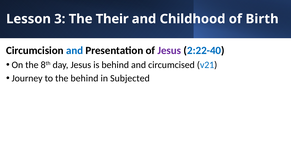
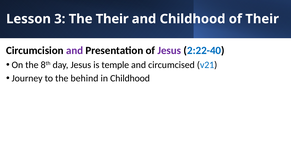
of Birth: Birth -> Their
and at (75, 50) colour: blue -> purple
is behind: behind -> temple
in Subjected: Subjected -> Childhood
